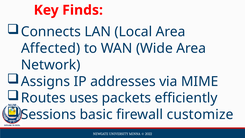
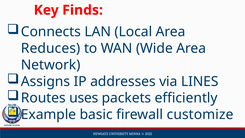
Affected: Affected -> Reduces
MIME: MIME -> LINES
Sessions: Sessions -> Example
